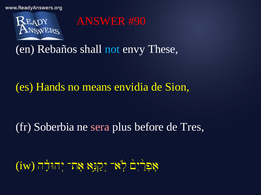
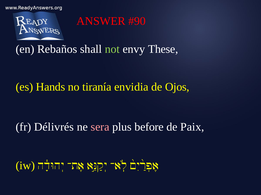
not colour: light blue -> light green
means: means -> tiranía
Sion: Sion -> Ojos
Soberbia: Soberbia -> Délivrés
Tres: Tres -> Paix
